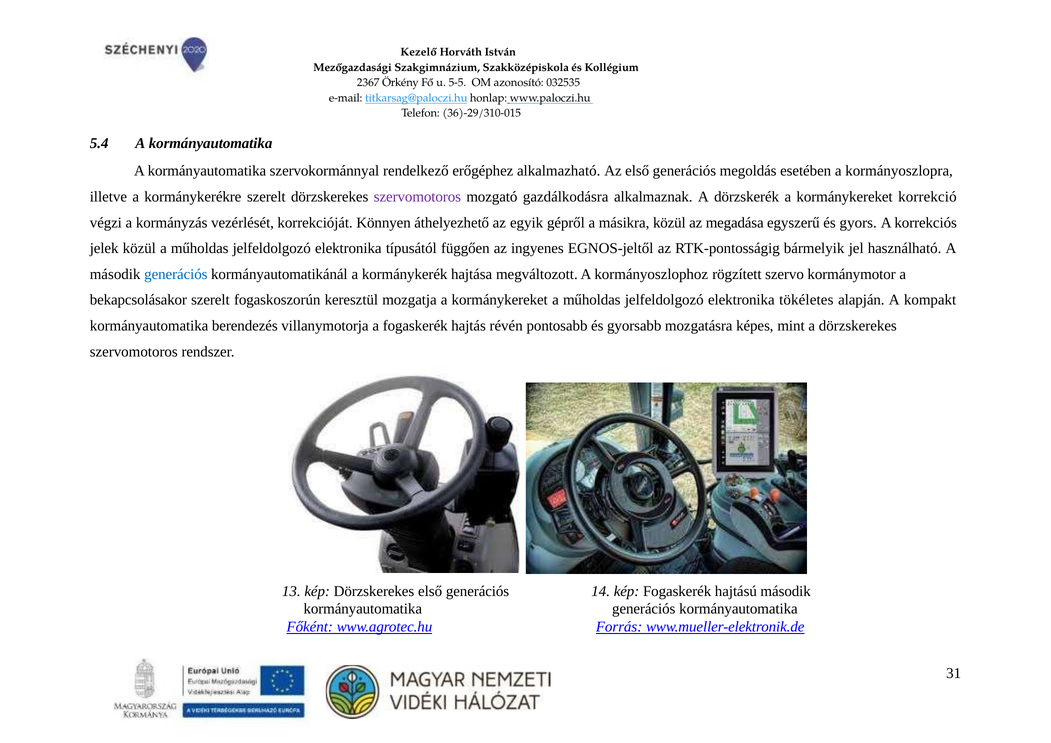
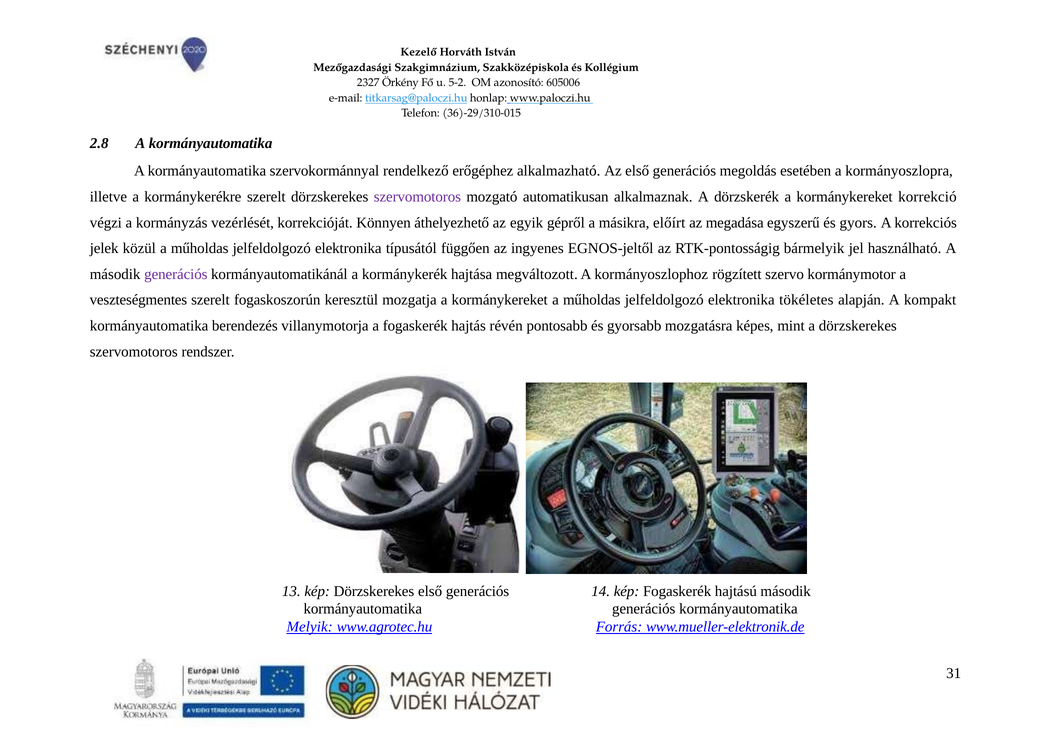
2367: 2367 -> 2327
5-5: 5-5 -> 5-2
032535: 032535 -> 605006
5.4: 5.4 -> 2.8
gazdálkodásra: gazdálkodásra -> automatikusan
másikra közül: közül -> előírt
generációs at (176, 274) colour: blue -> purple
bekapcsolásakor: bekapcsolásakor -> veszteségmentes
Főként: Főként -> Melyik
